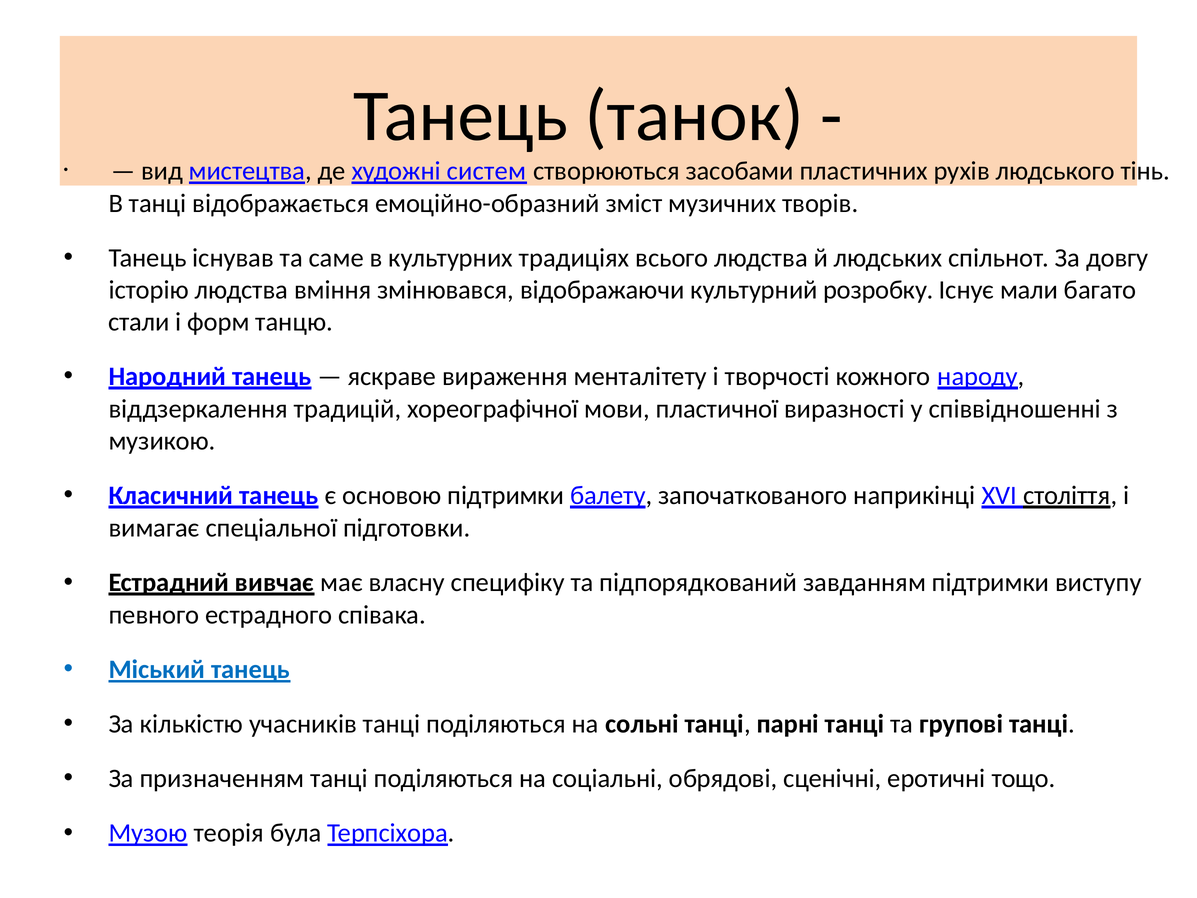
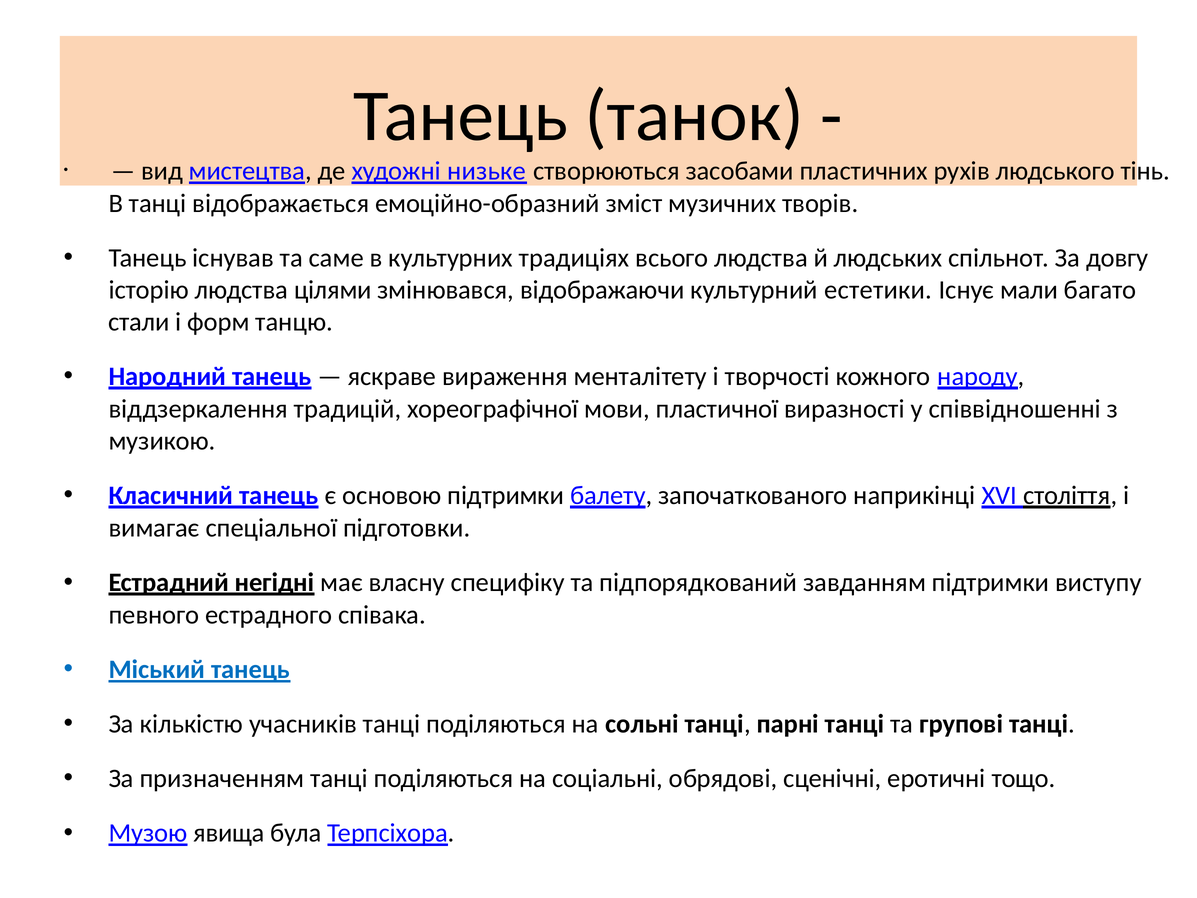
систем: систем -> низьке
вміння: вміння -> цілями
розробку: розробку -> естетики
вивчає: вивчає -> негідні
теорія: теорія -> явища
